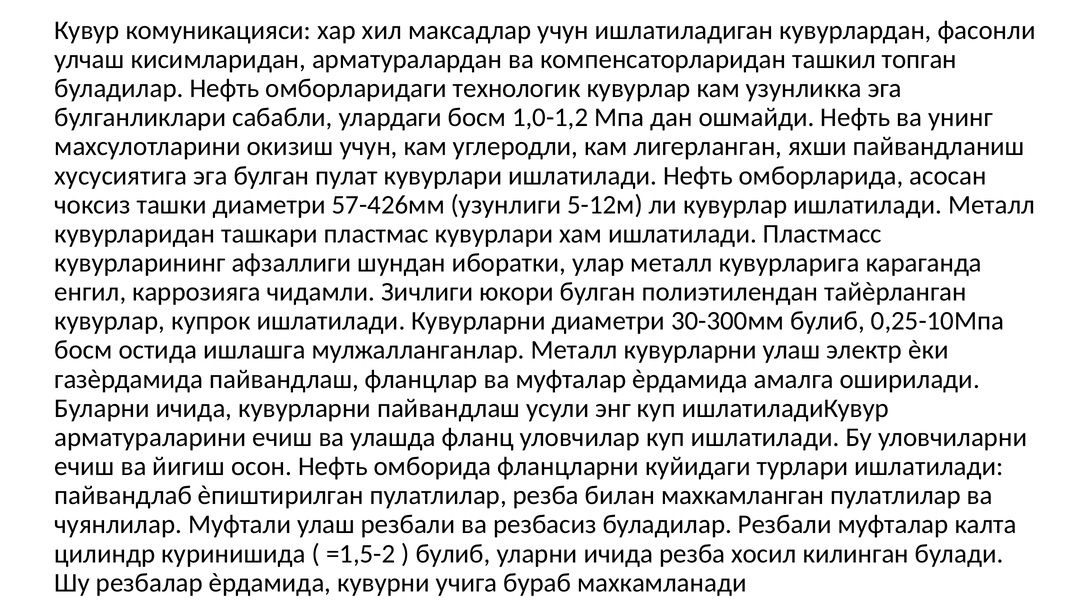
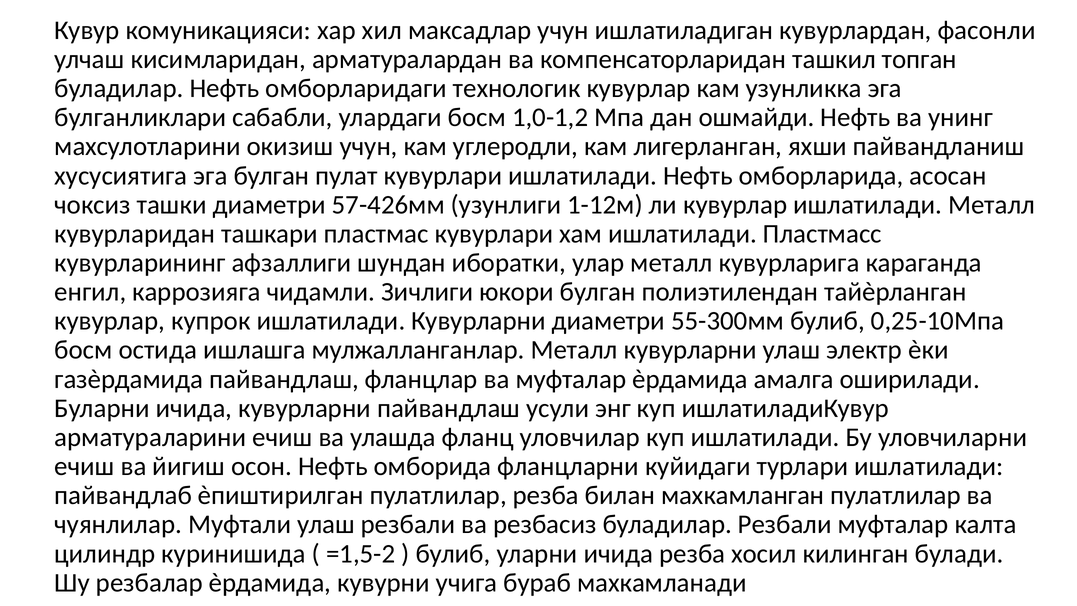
5-12м: 5-12м -> 1-12м
30-300мм: 30-300мм -> 55-300мм
